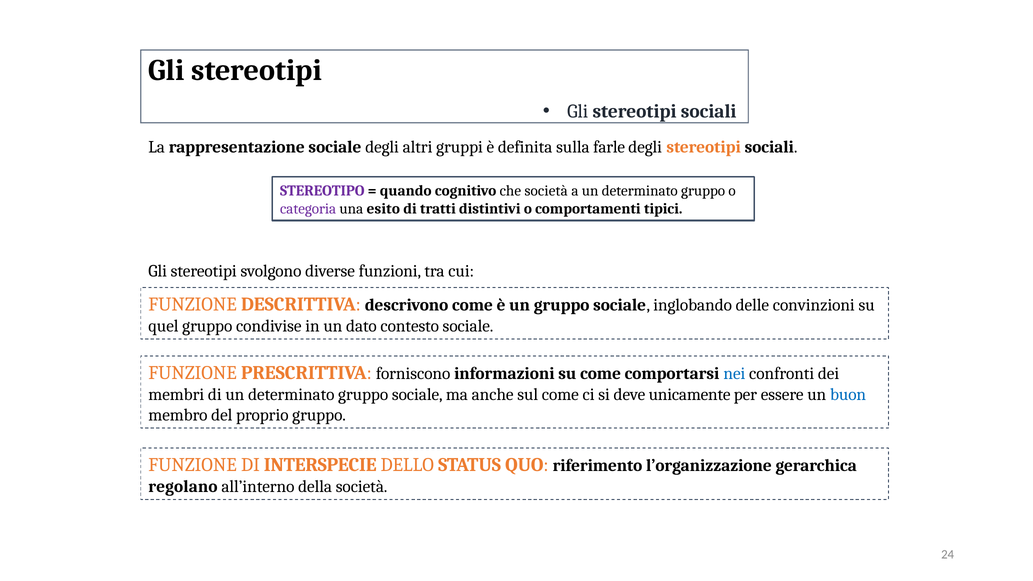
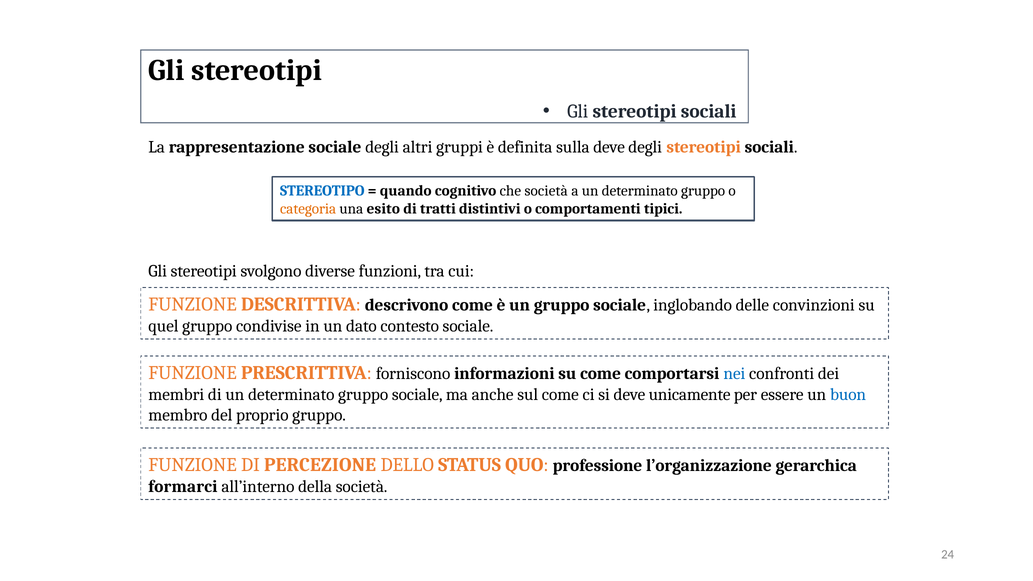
sulla farle: farle -> deve
STEREOTIPO colour: purple -> blue
categoria colour: purple -> orange
INTERSPECIE: INTERSPECIE -> PERCEZIONE
riferimento: riferimento -> professione
regolano: regolano -> formarci
